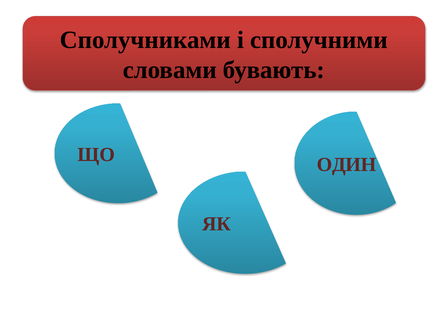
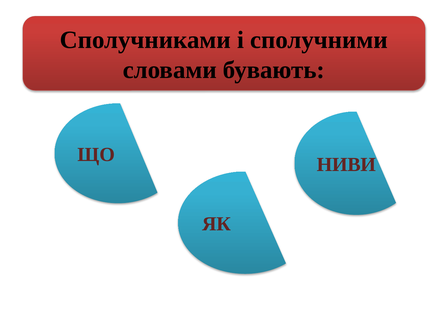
ОДИН: ОДИН -> НИВИ
